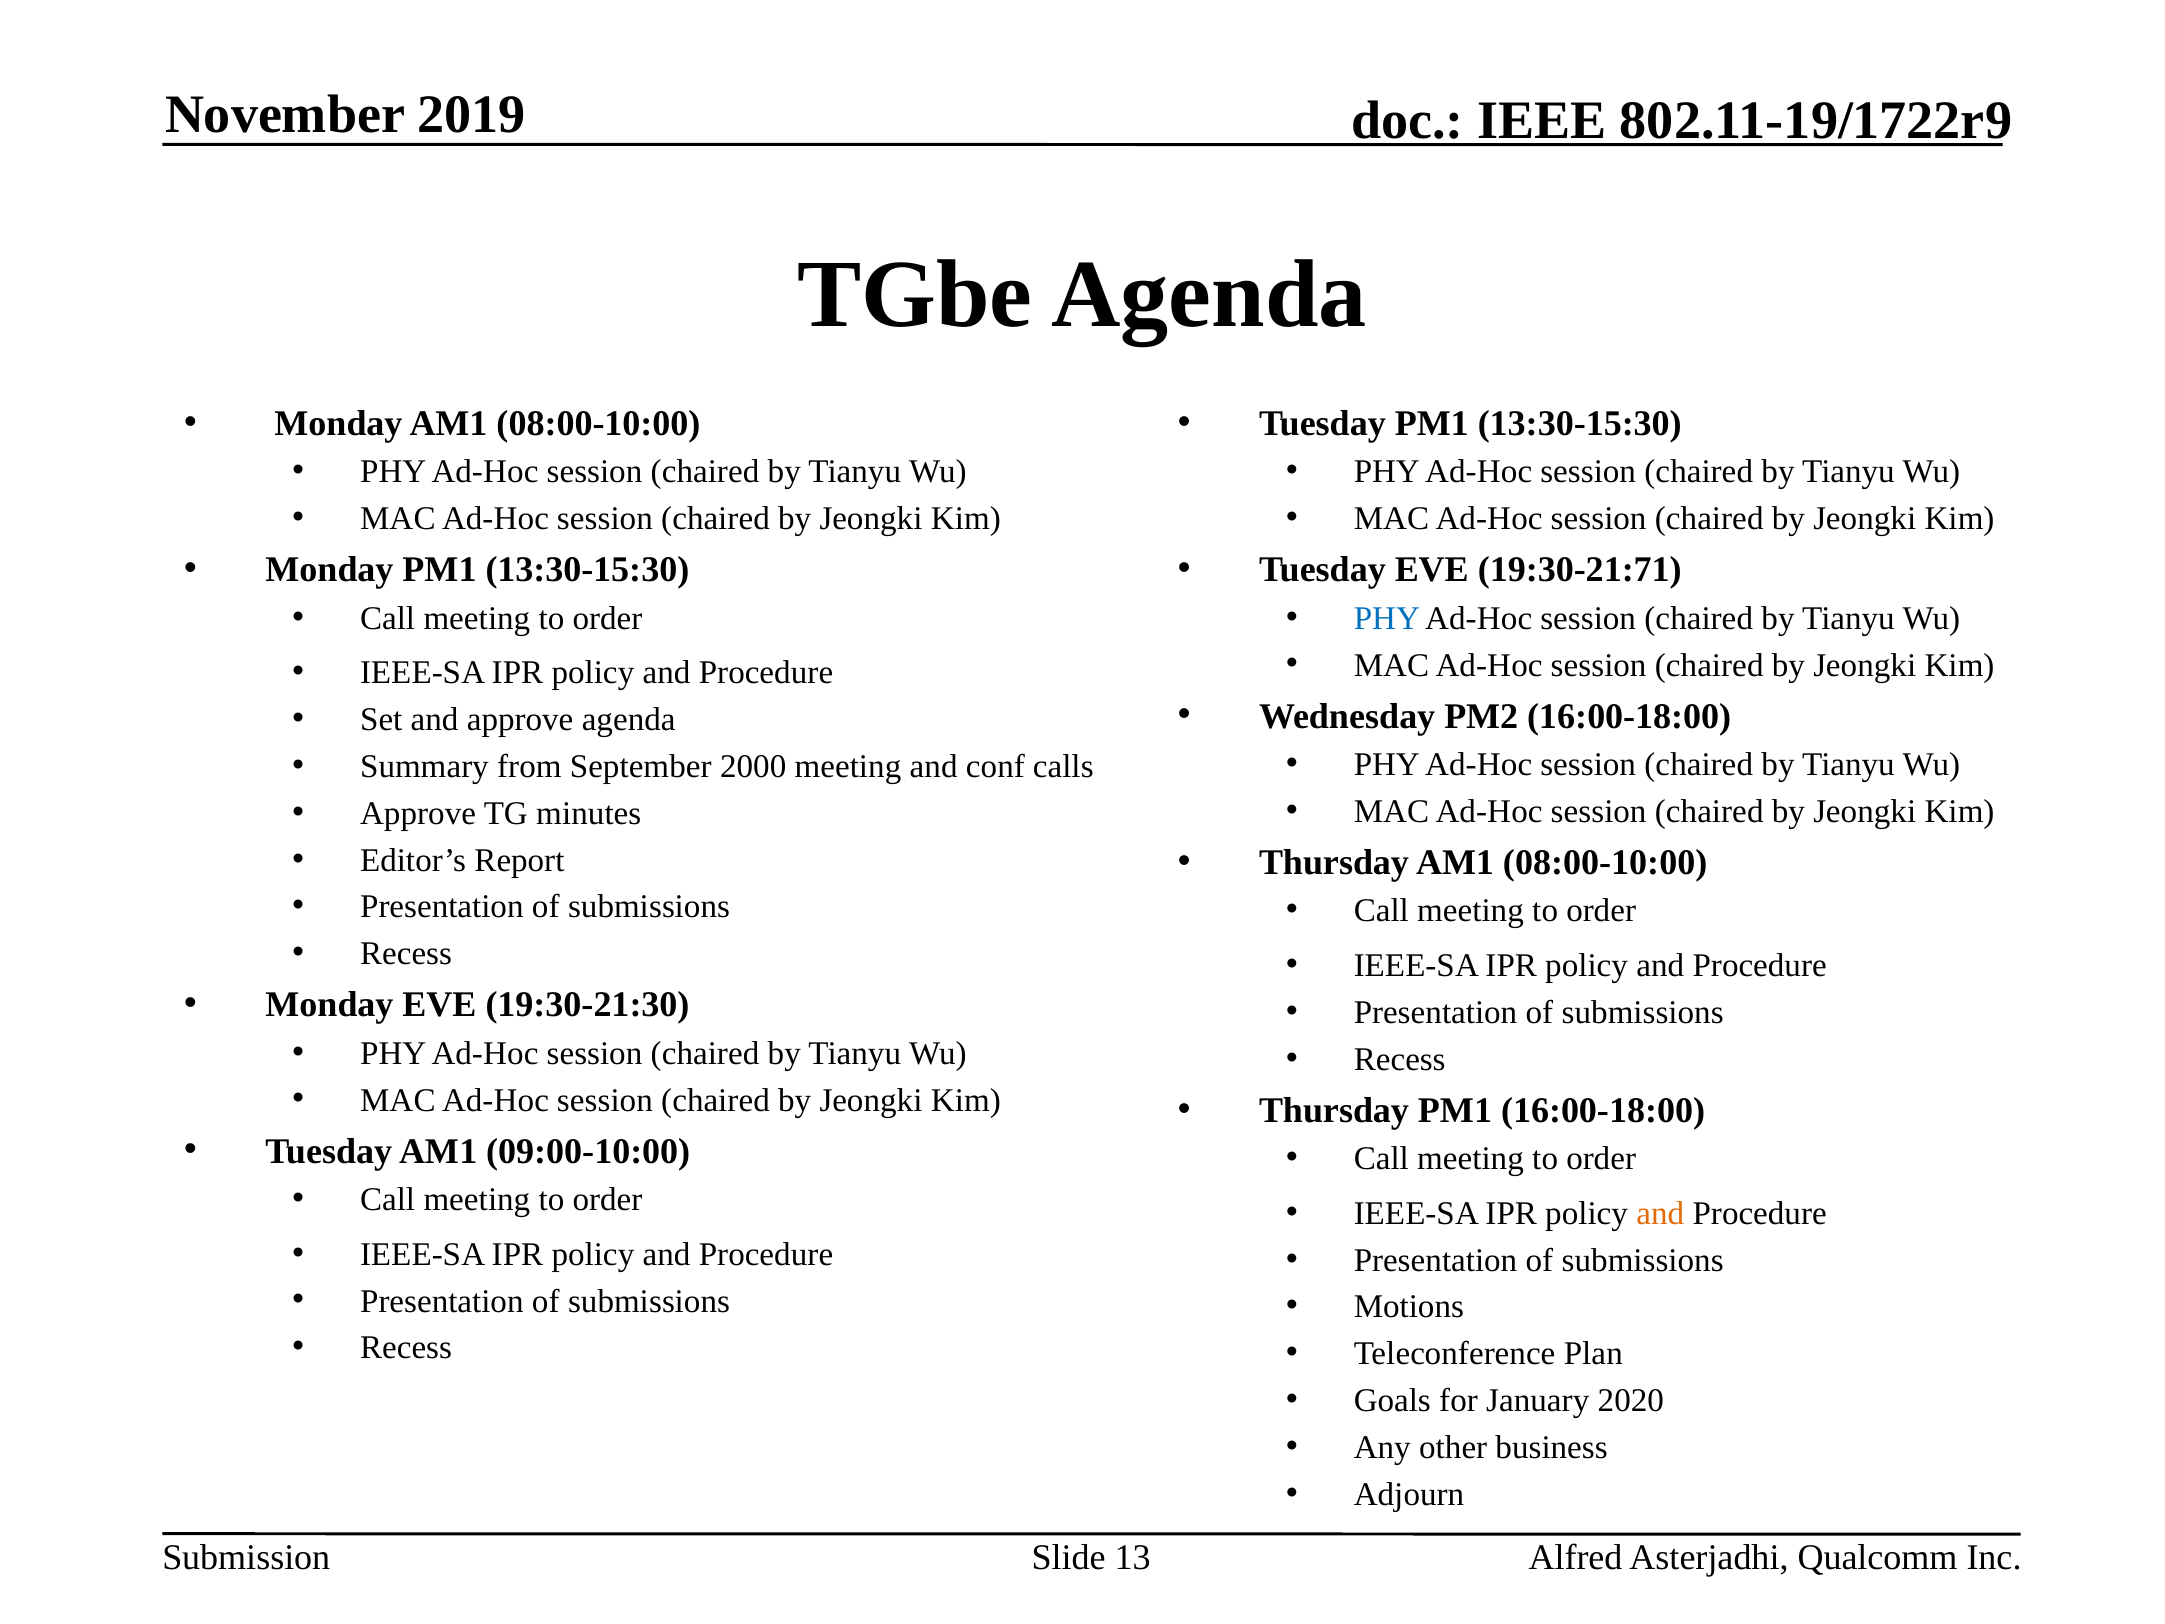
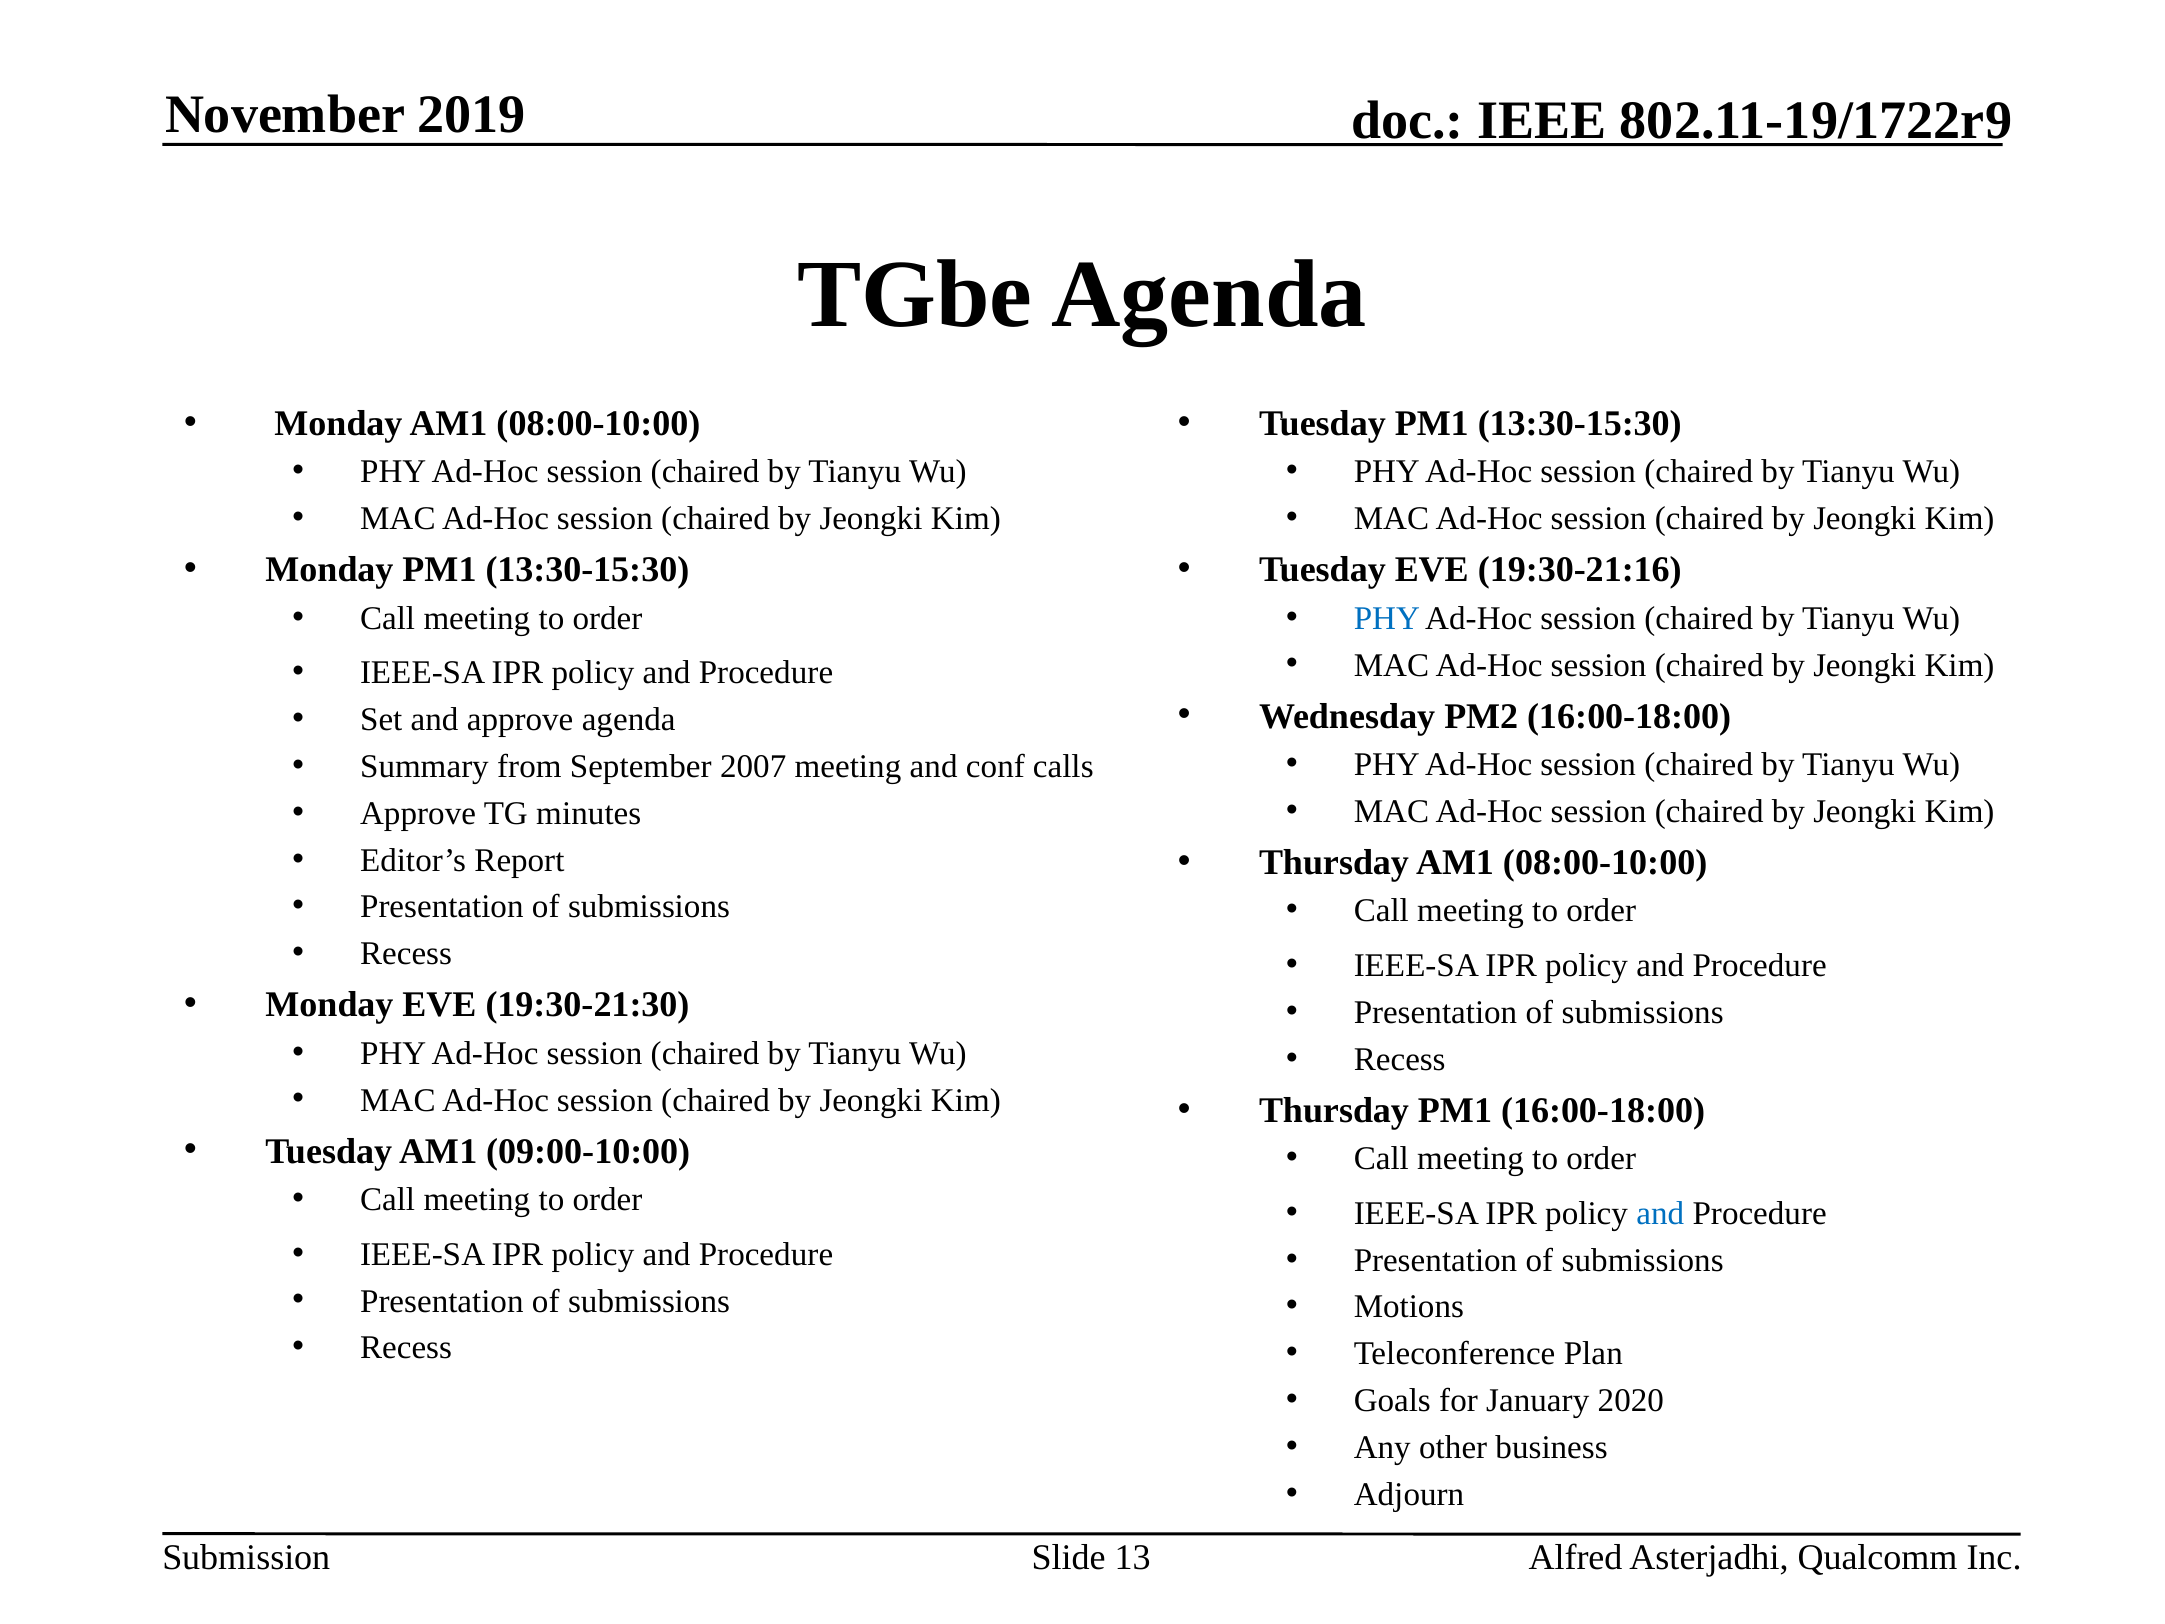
19:30-21:71: 19:30-21:71 -> 19:30-21:16
2000: 2000 -> 2007
and at (1660, 1213) colour: orange -> blue
